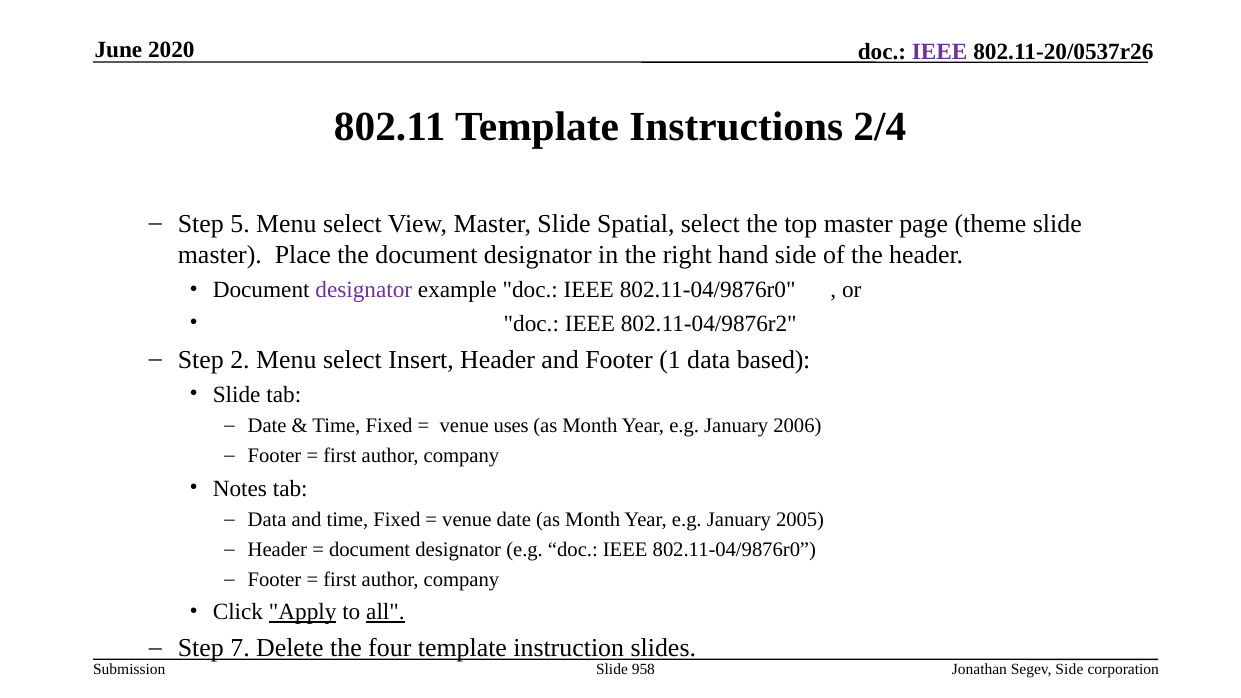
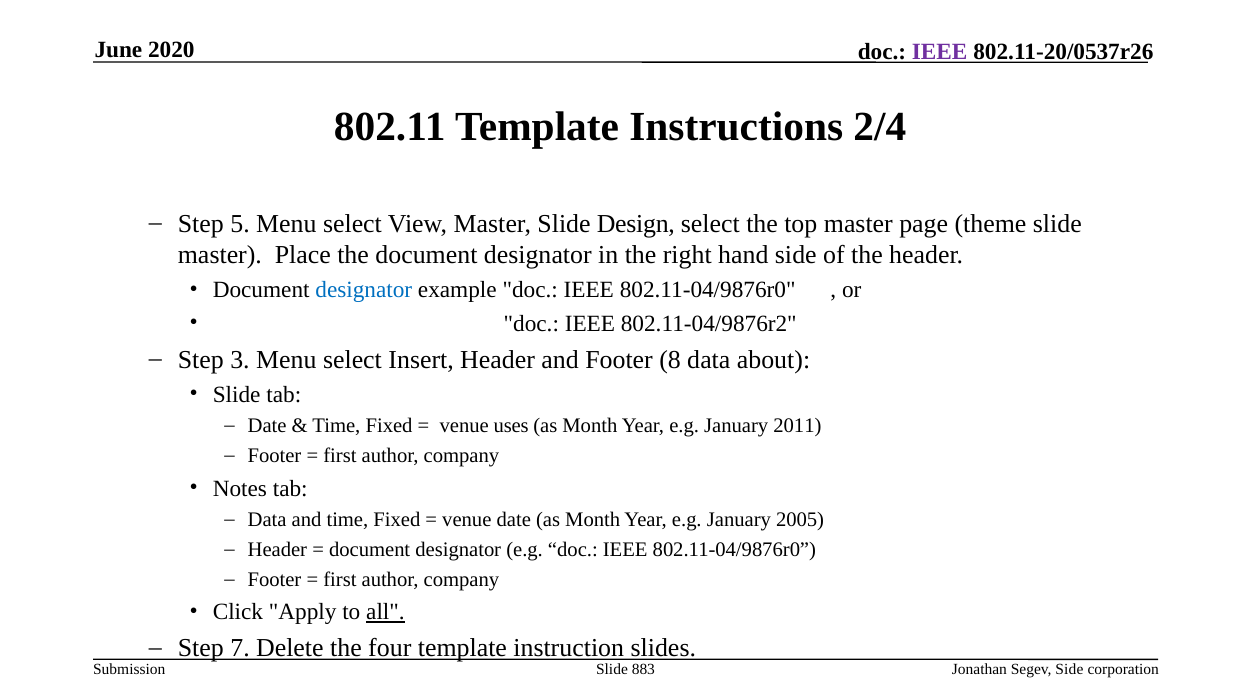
Spatial: Spatial -> Design
designator at (364, 290) colour: purple -> blue
2: 2 -> 3
1: 1 -> 8
based: based -> about
2006: 2006 -> 2011
Apply underline: present -> none
958: 958 -> 883
